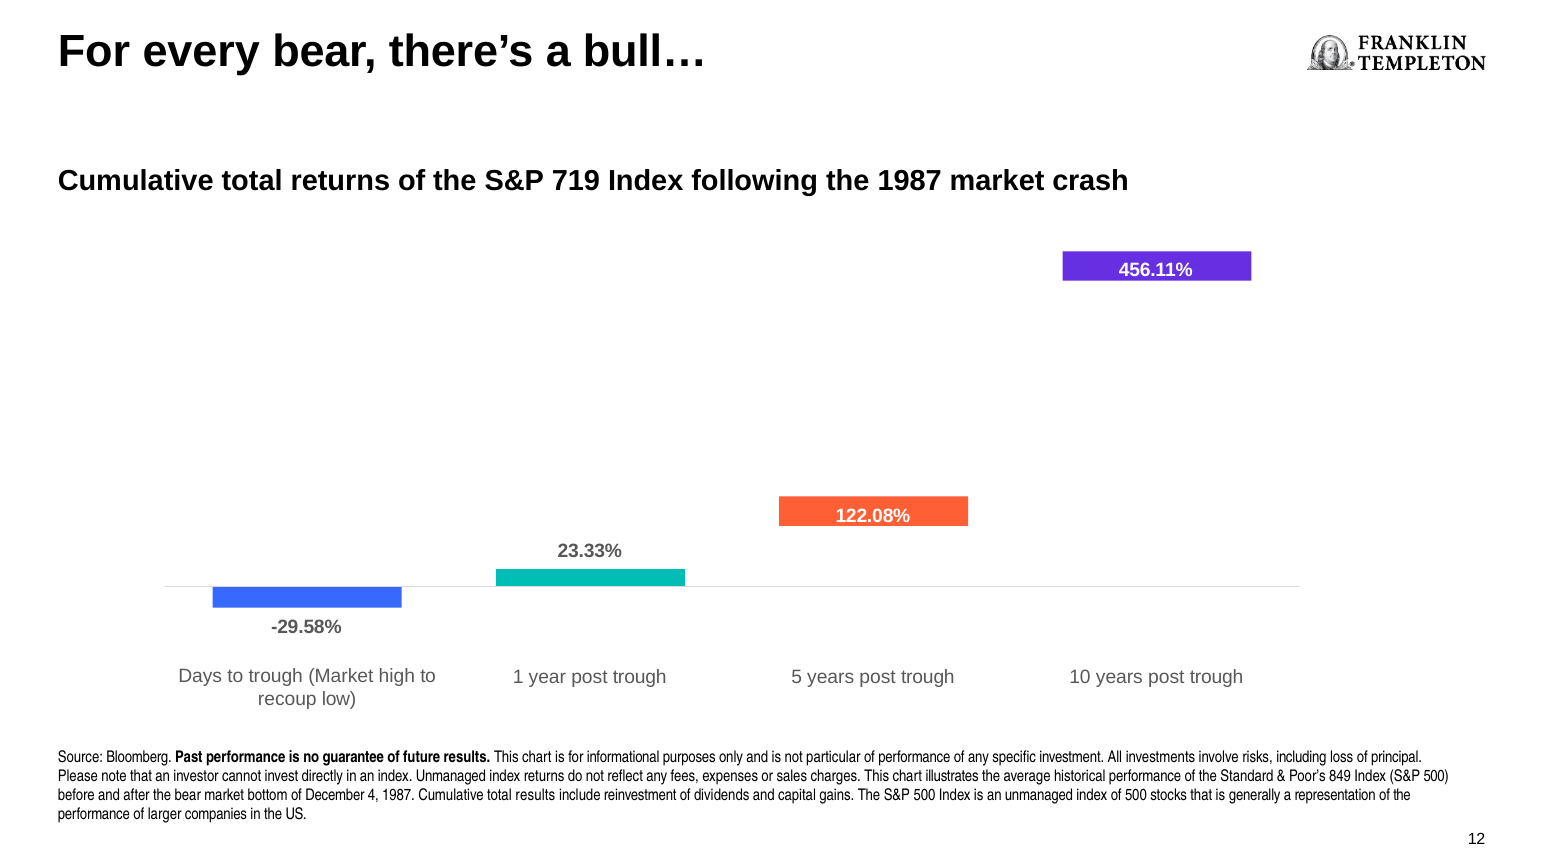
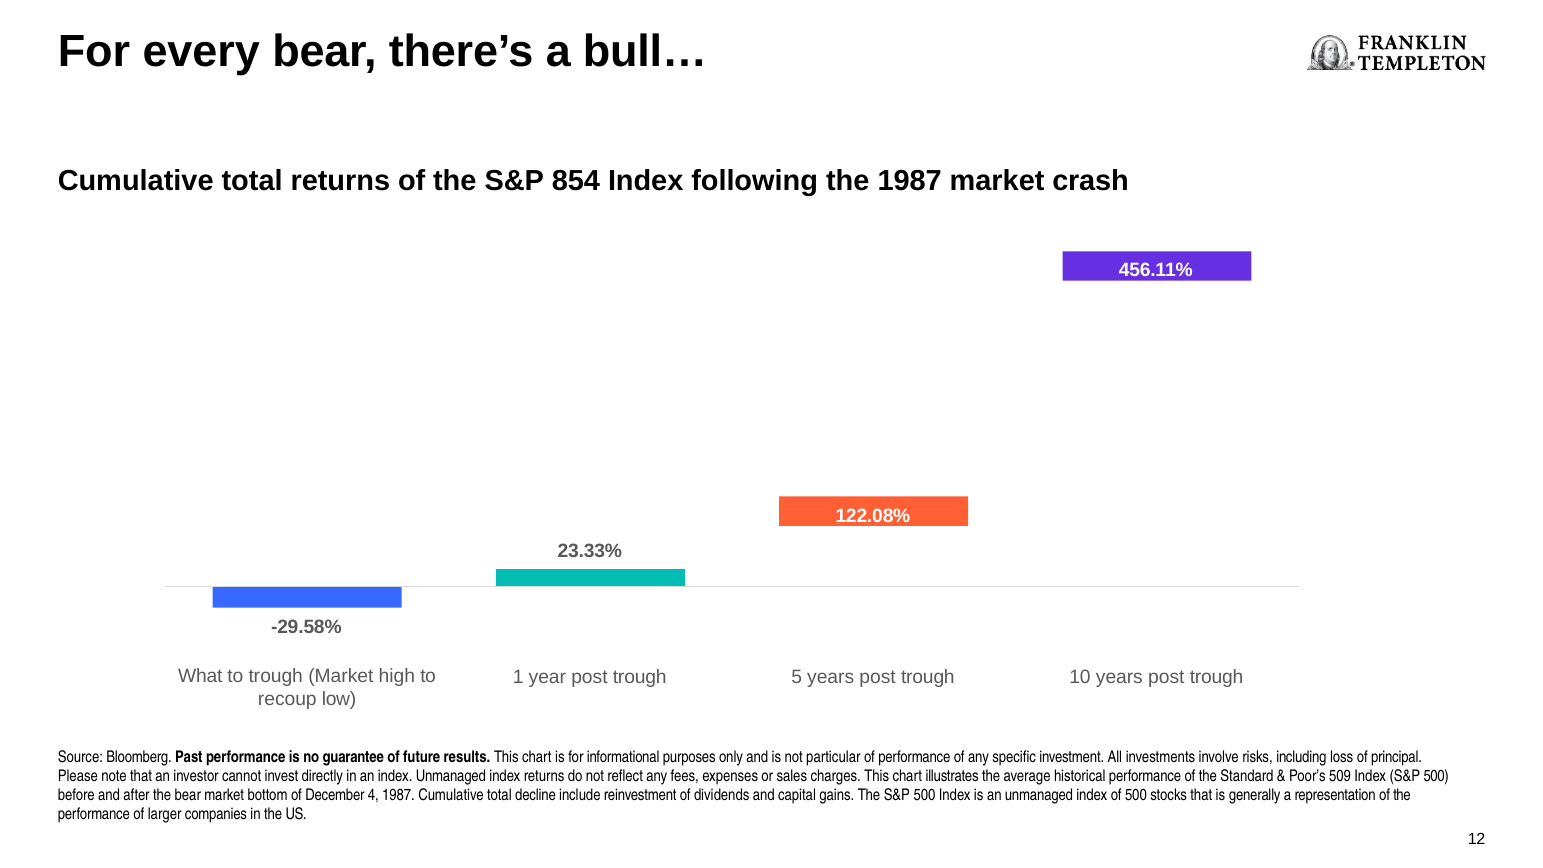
719: 719 -> 854
Days: Days -> What
849: 849 -> 509
total results: results -> decline
